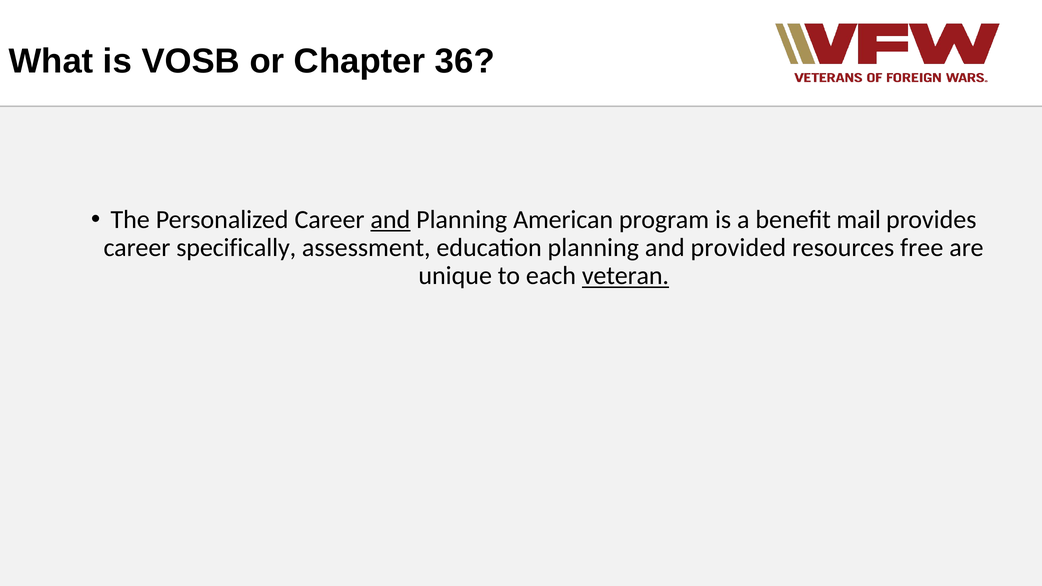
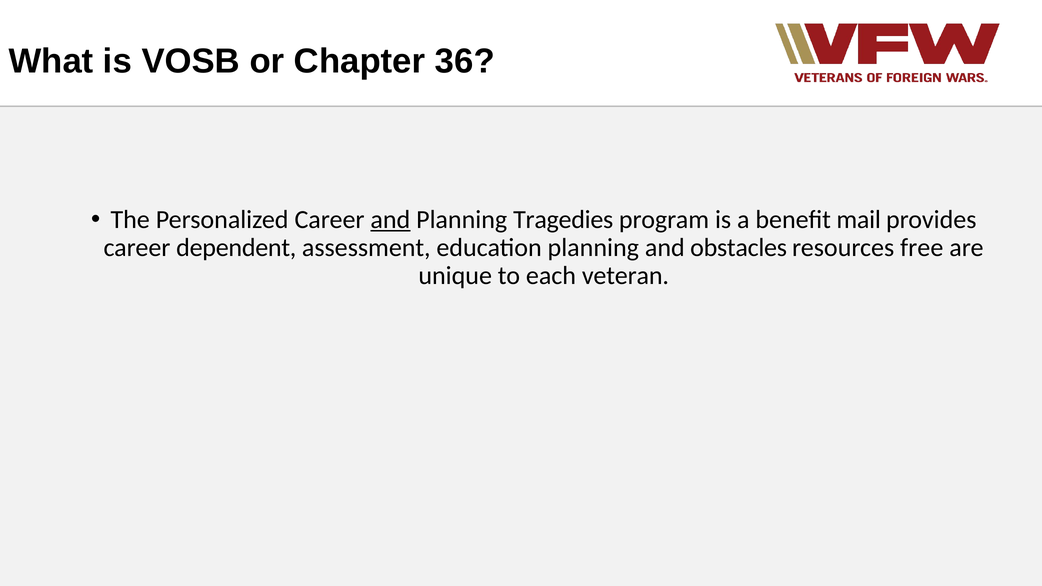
American: American -> Tragedies
specifically: specifically -> dependent
provided: provided -> obstacles
veteran underline: present -> none
